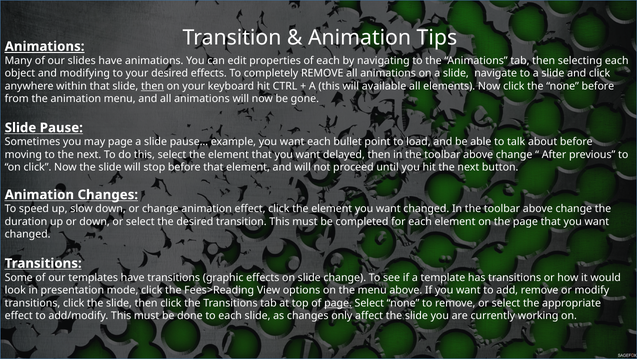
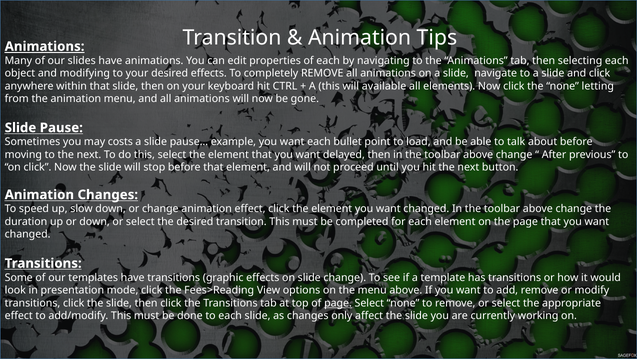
then at (153, 86) underline: present -> none
none before: before -> letting
may page: page -> costs
